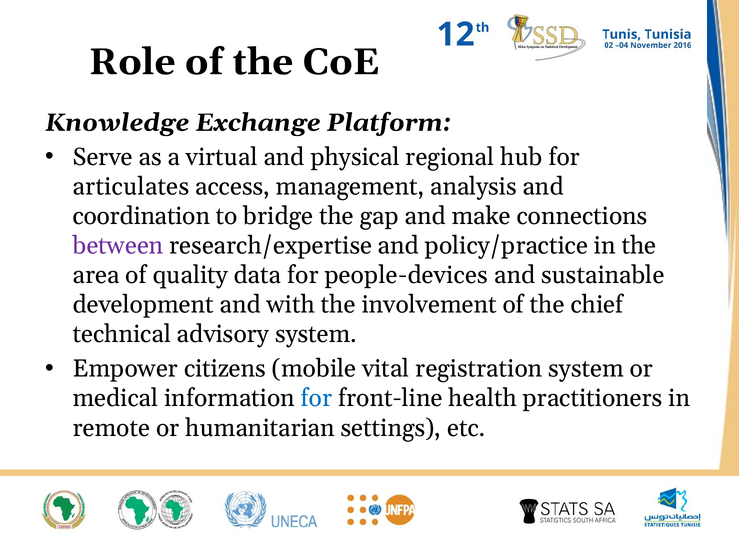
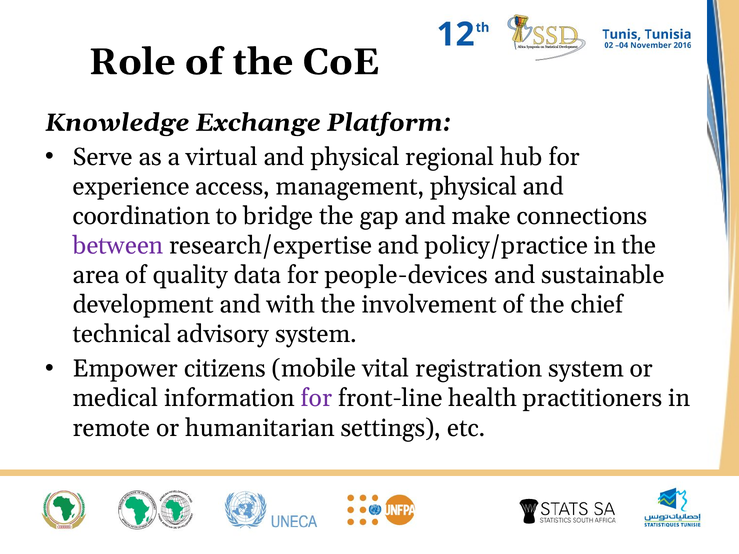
articulates: articulates -> experience
management analysis: analysis -> physical
for at (317, 399) colour: blue -> purple
